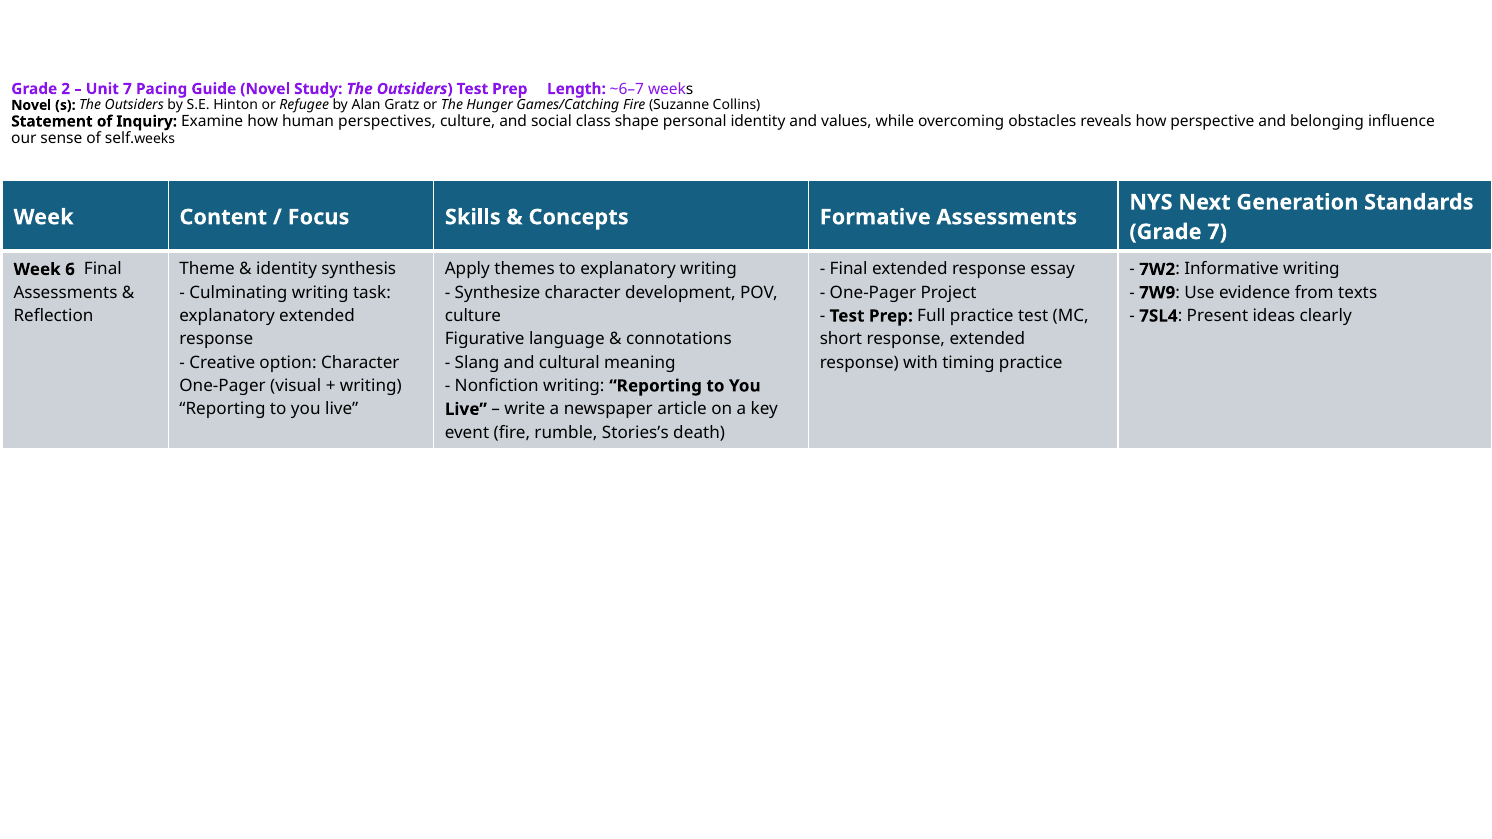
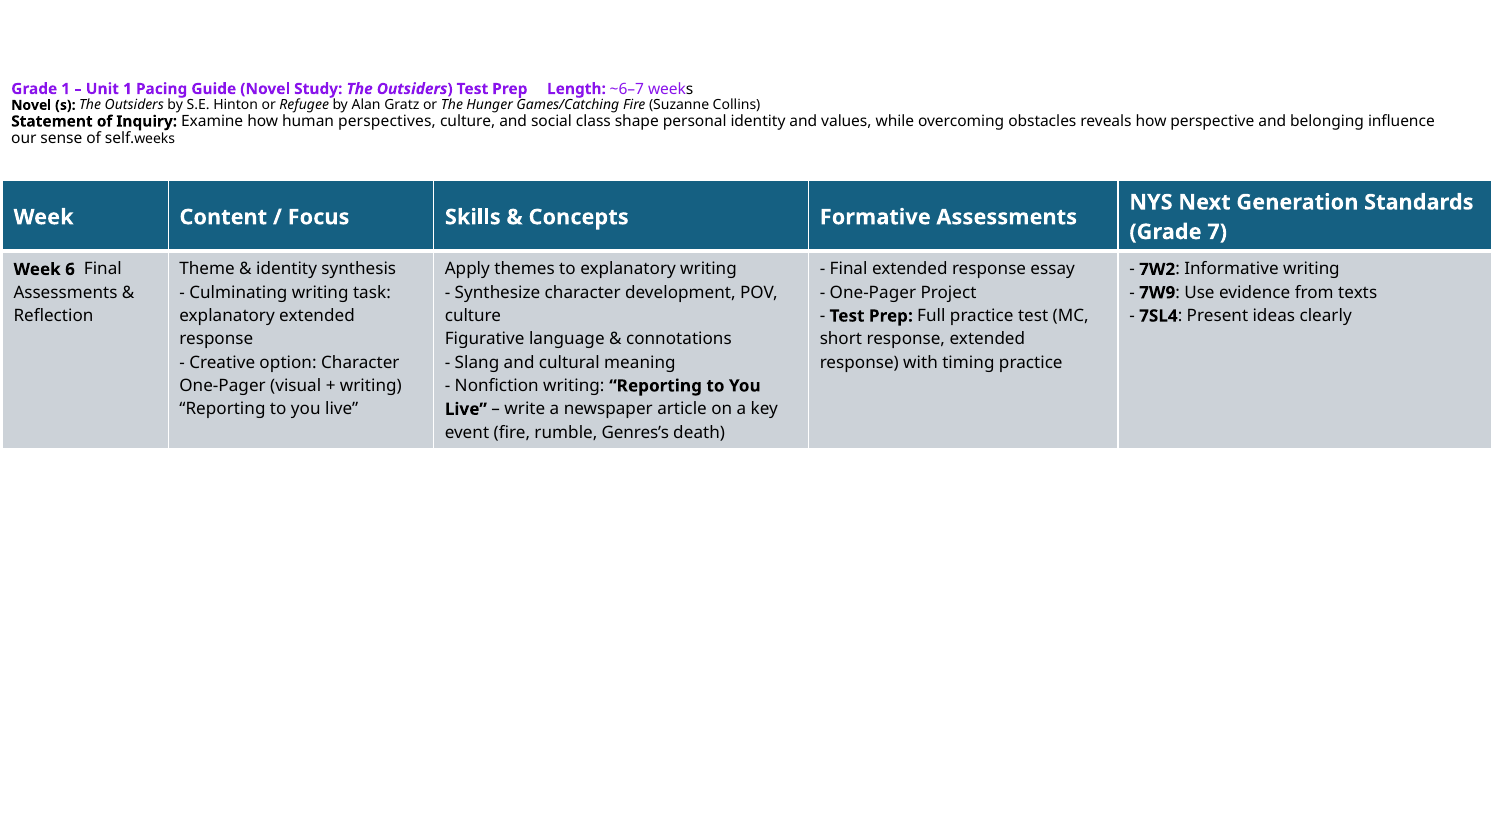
Grade 2: 2 -> 1
Unit 7: 7 -> 1
Stories’s: Stories’s -> Genres’s
